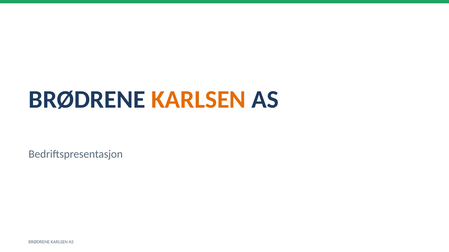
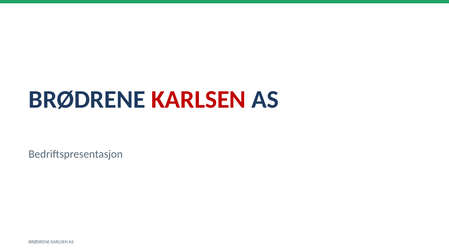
KARLSEN at (199, 100) colour: orange -> red
